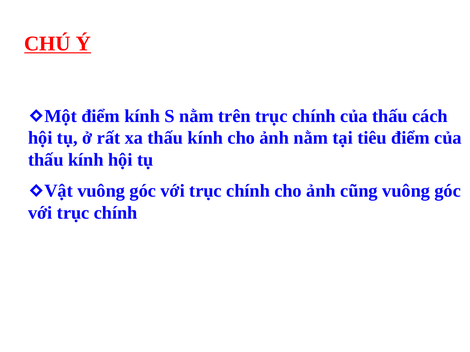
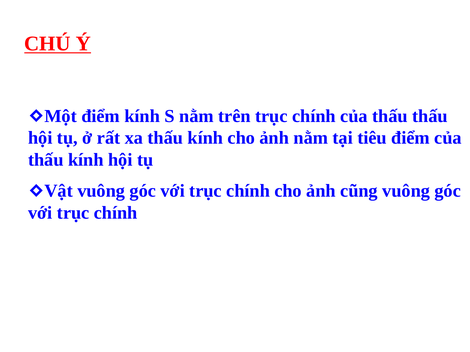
thấu cách: cách -> thấu
